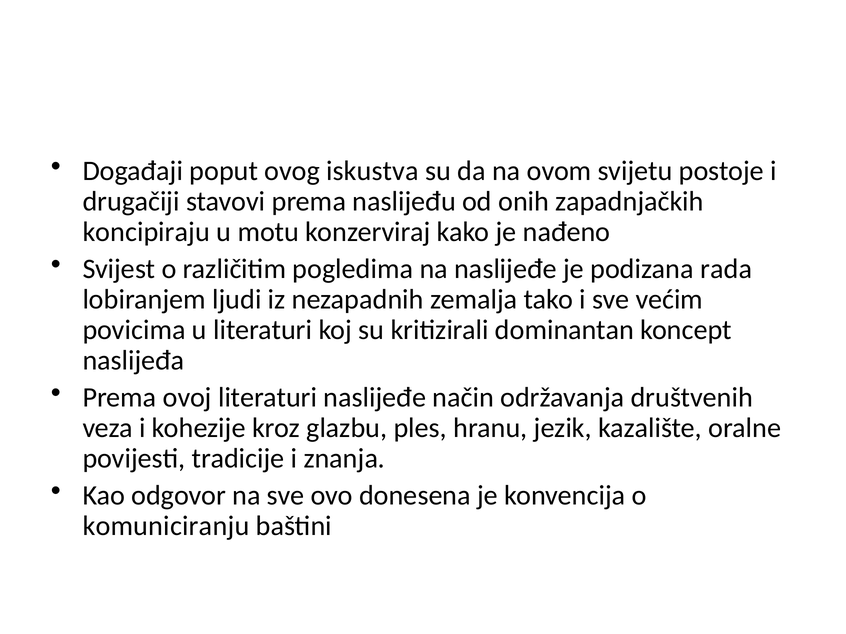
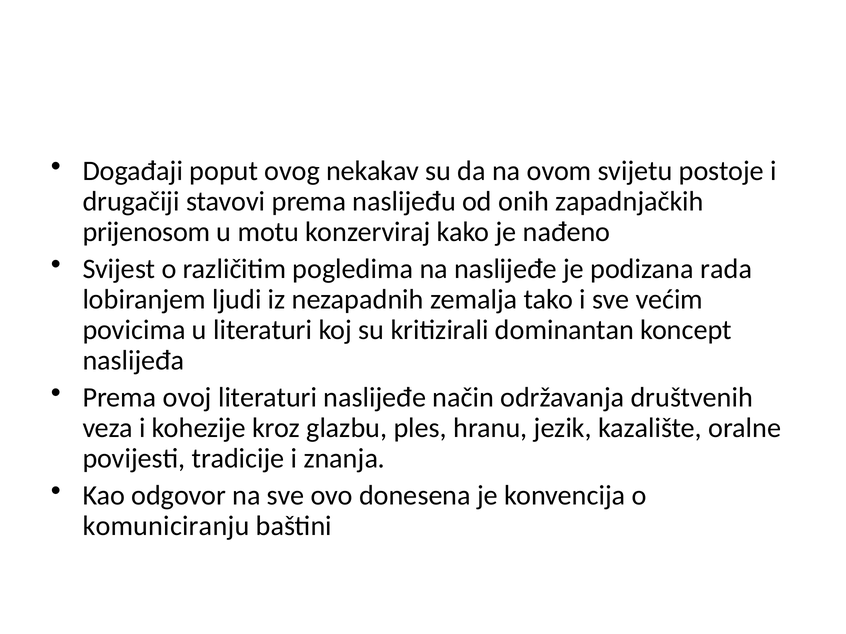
iskustva: iskustva -> nekakav
koncipiraju: koncipiraju -> prijenosom
